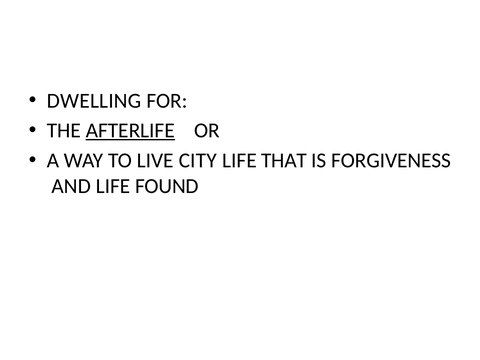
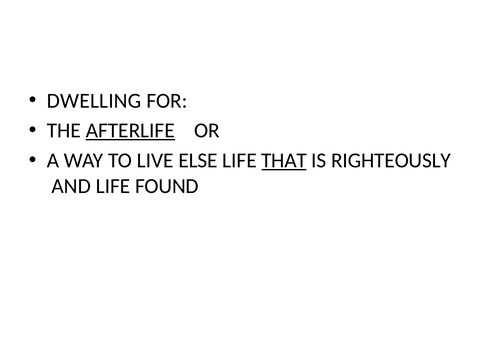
CITY: CITY -> ELSE
THAT underline: none -> present
FORGIVENESS: FORGIVENESS -> RIGHTEOUSLY
